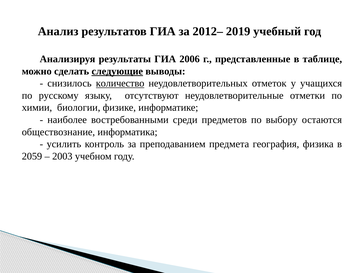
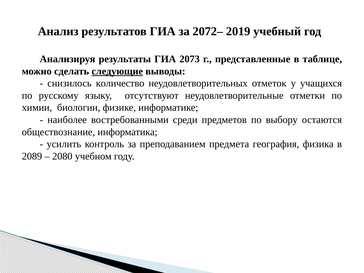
2012–: 2012– -> 2072–
2006: 2006 -> 2073
количество underline: present -> none
2059: 2059 -> 2089
2003: 2003 -> 2080
